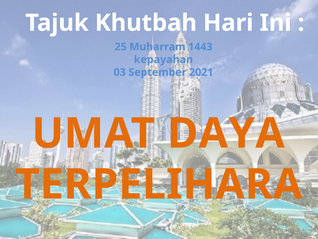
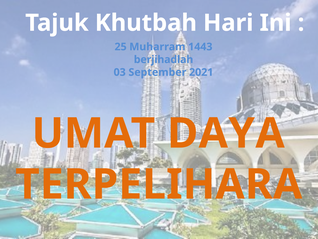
kepayahan: kepayahan -> berjihadlah
